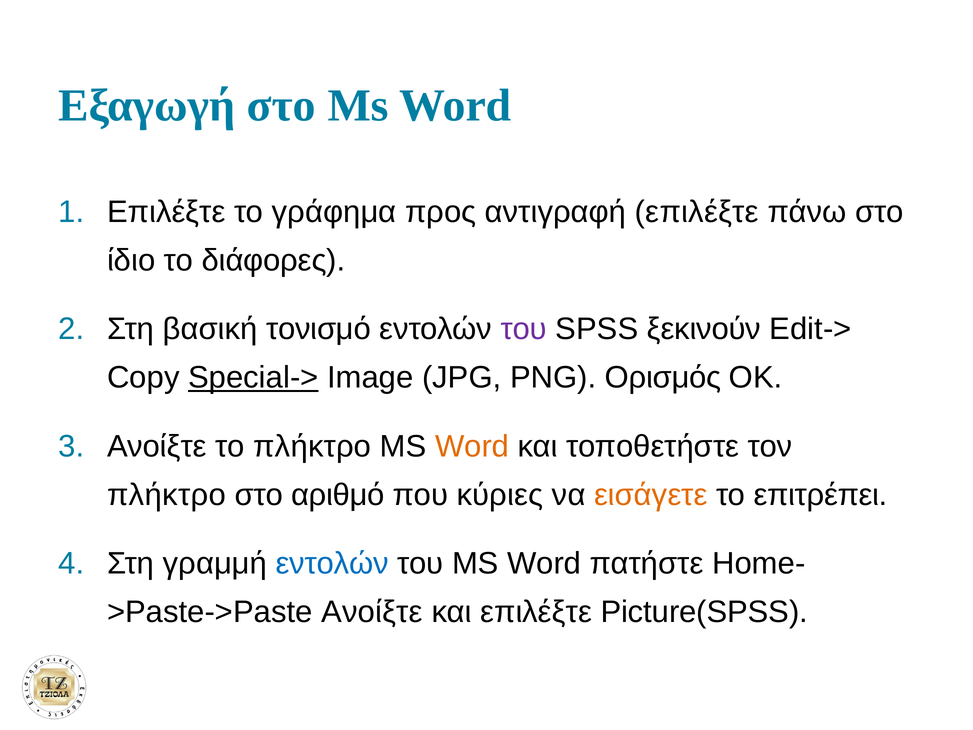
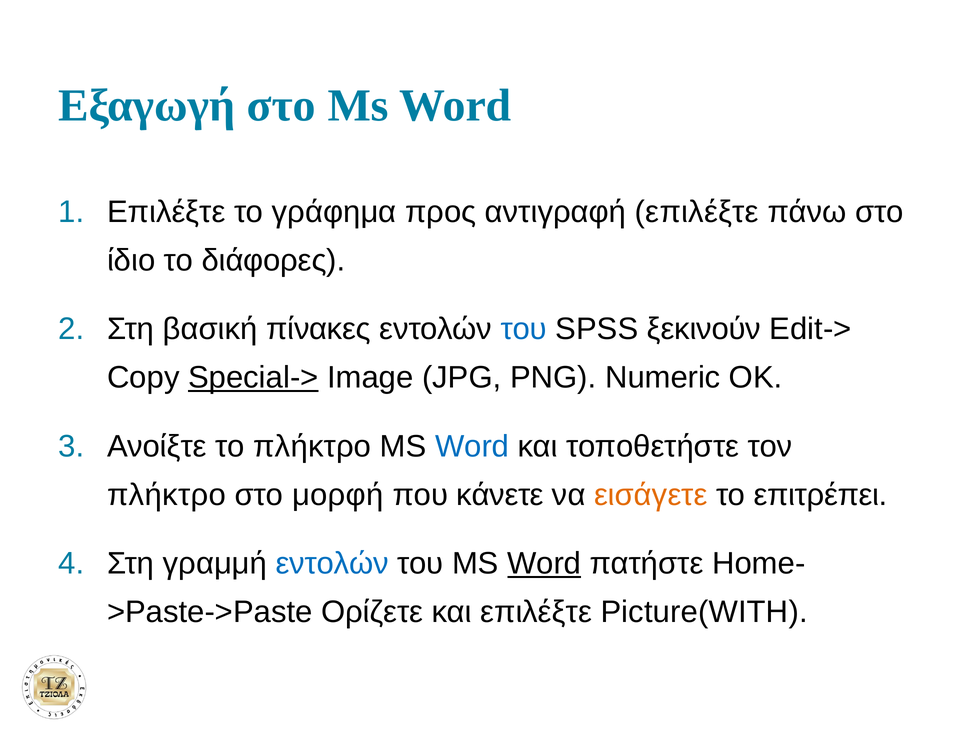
τονισμό: τονισμό -> πίνακες
του at (524, 329) colour: purple -> blue
Ορισμός: Ορισμός -> Numeric
Word at (472, 446) colour: orange -> blue
αριθμό: αριθμό -> μορφή
κύριες: κύριες -> κάνετε
Word at (544, 563) underline: none -> present
Ανοίξτε at (372, 612): Ανοίξτε -> Ορίζετε
Picture(SPSS: Picture(SPSS -> Picture(WITH
